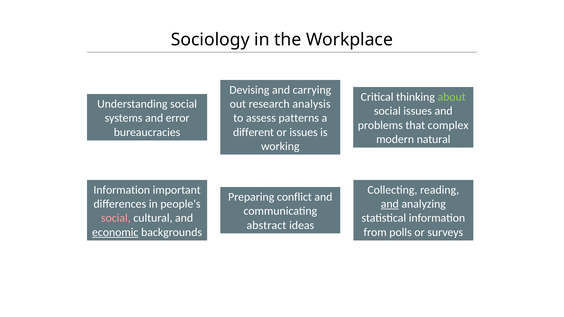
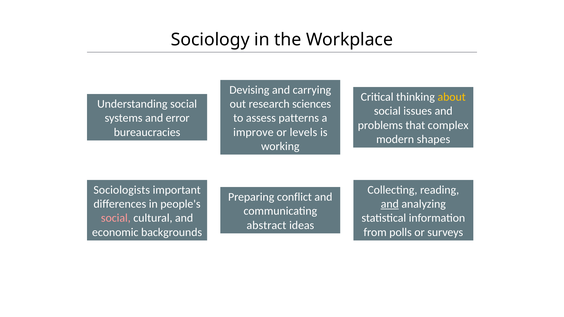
about colour: light green -> yellow
analysis: analysis -> sciences
different: different -> improve
or issues: issues -> levels
natural: natural -> shapes
Information at (122, 190): Information -> Sociologists
economic underline: present -> none
